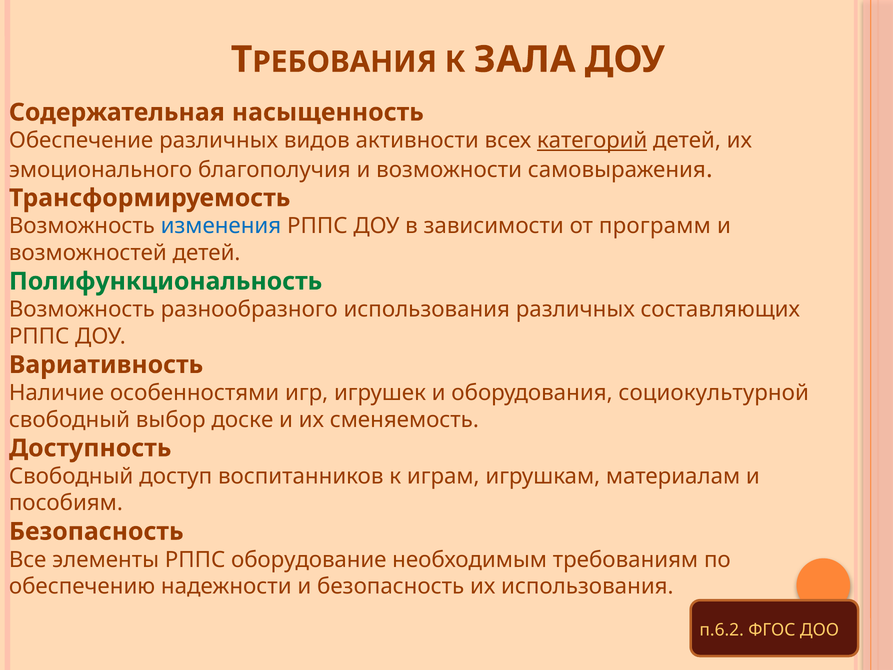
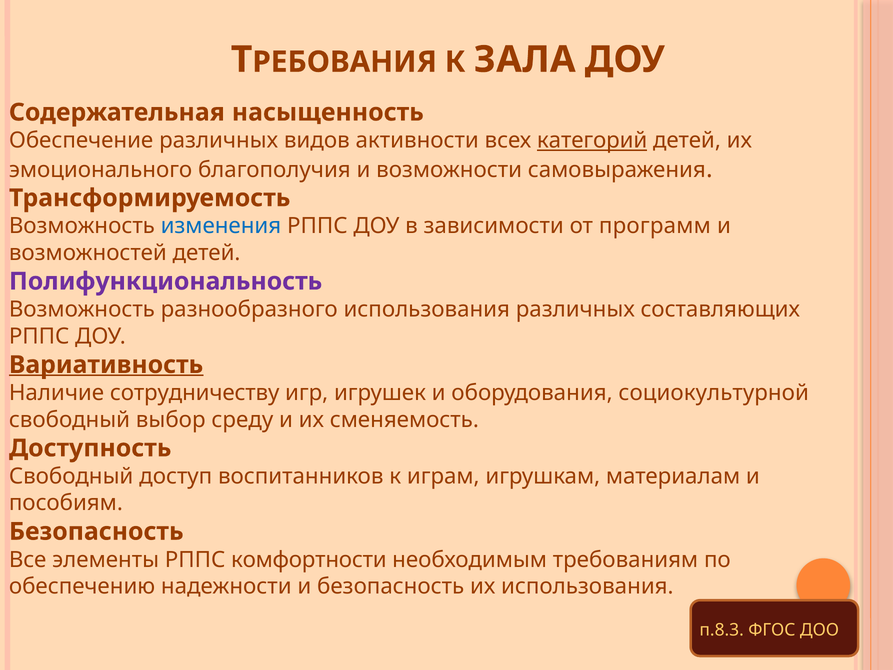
Полифункциональность colour: green -> purple
Вариативность underline: none -> present
особенностями: особенностями -> сотрудничеству
доске: доске -> среду
оборудование: оборудование -> комфортности
п.6.2: п.6.2 -> п.8.3
